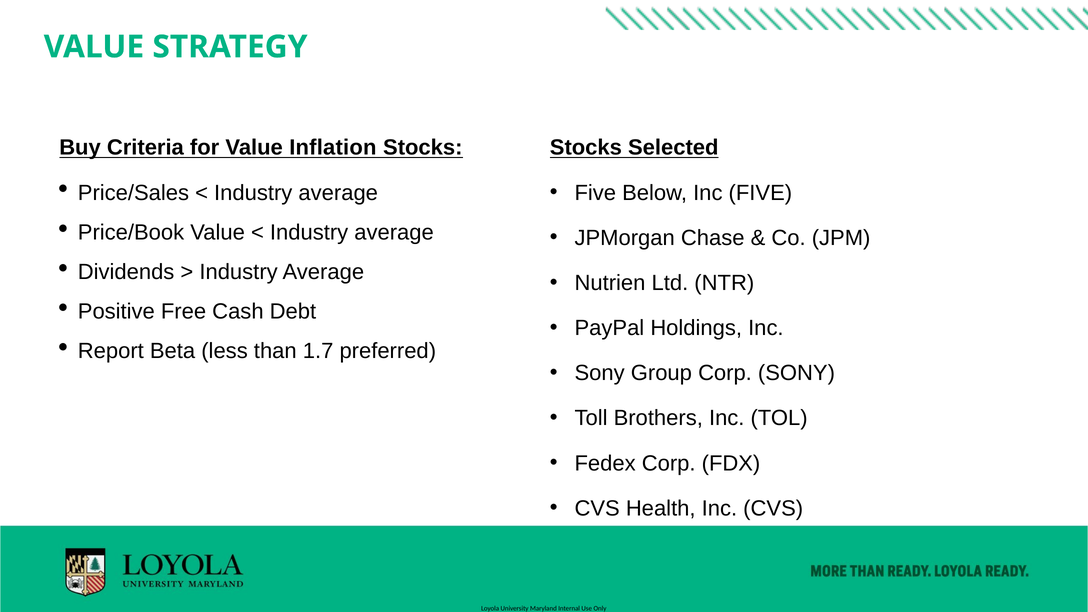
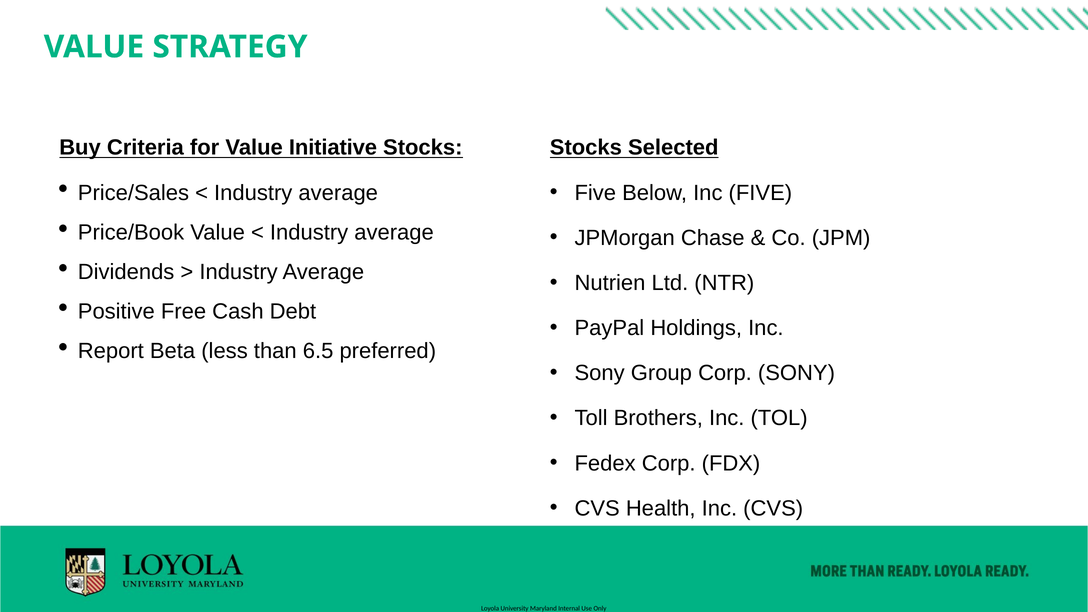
Inflation: Inflation -> Initiative
1.7: 1.7 -> 6.5
